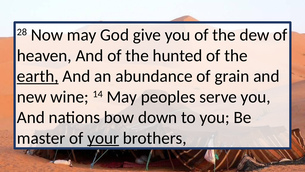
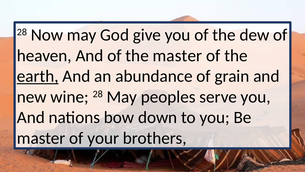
the hunted: hunted -> master
wine 14: 14 -> 28
your underline: present -> none
